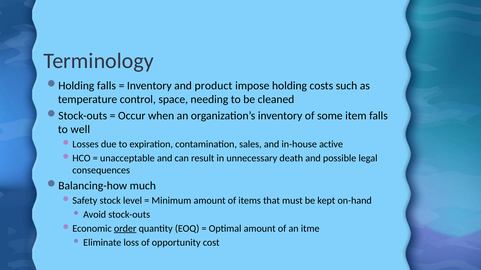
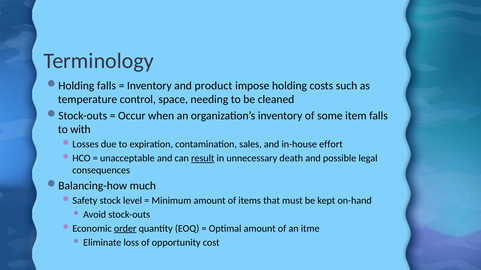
well: well -> with
active: active -> effort
result underline: none -> present
